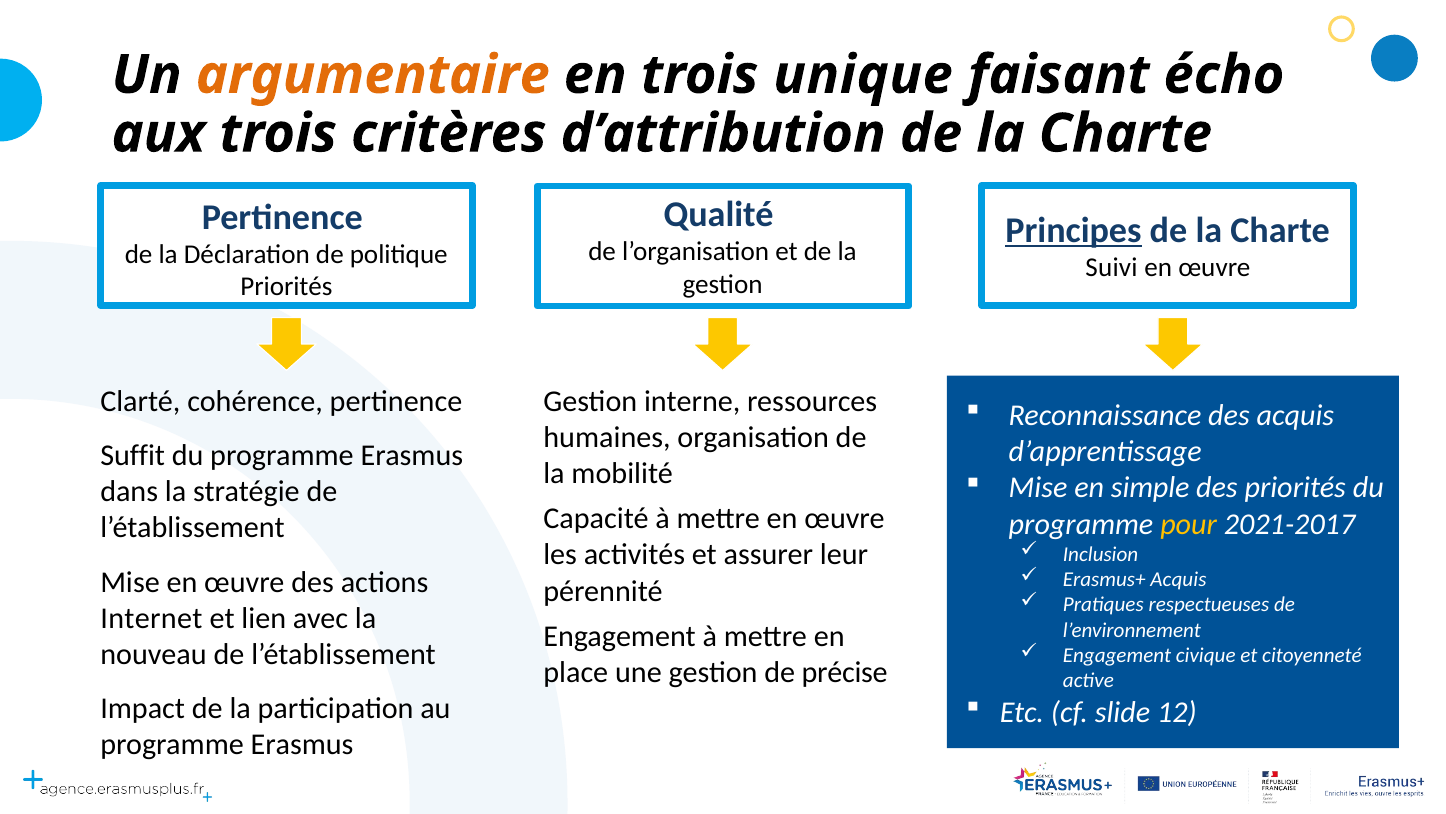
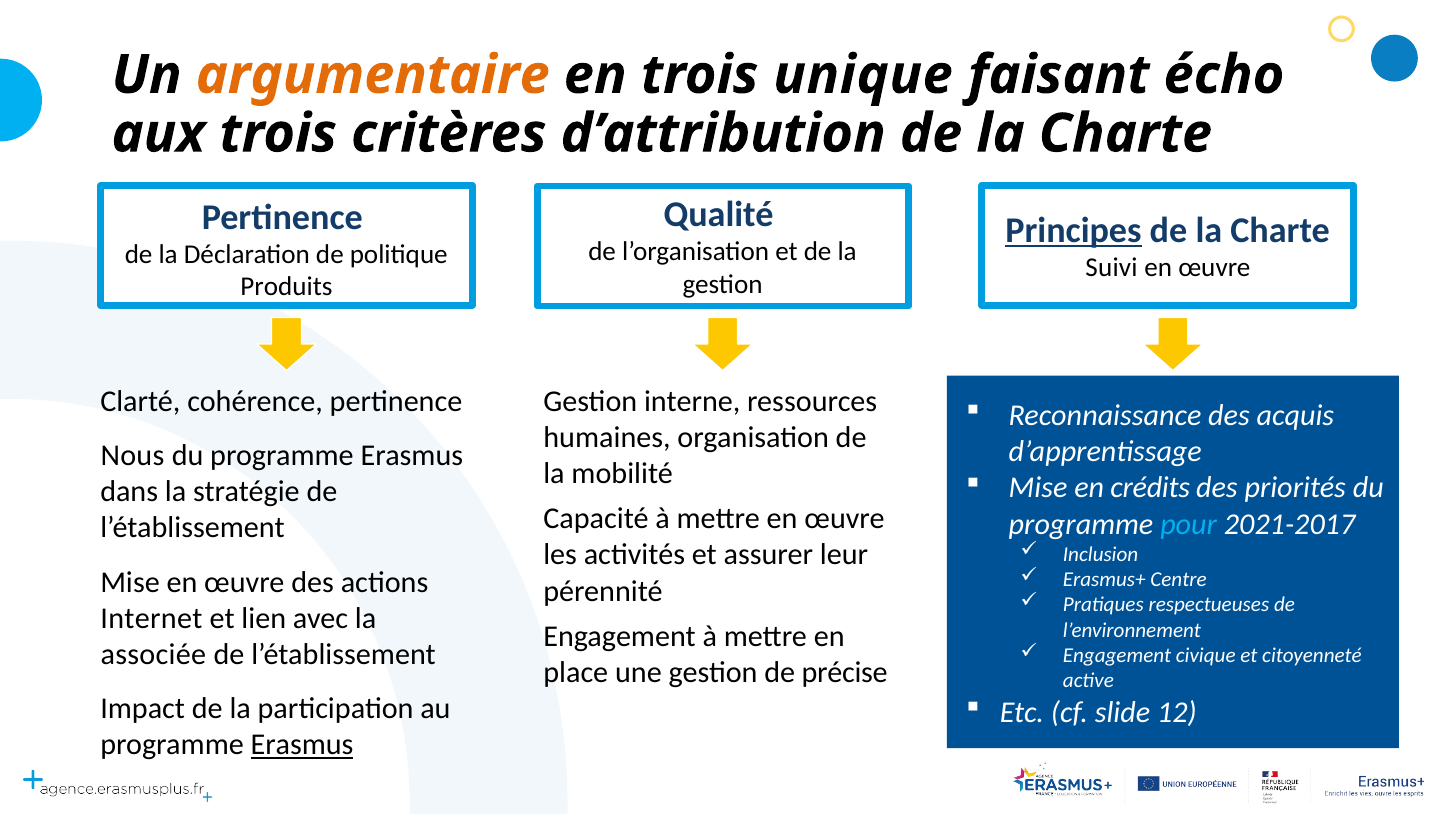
Priorités at (286, 287): Priorités -> Produits
Suffit: Suffit -> Nous
simple: simple -> crédits
pour colour: yellow -> light blue
Erasmus+ Acquis: Acquis -> Centre
nouveau: nouveau -> associée
Erasmus at (302, 744) underline: none -> present
